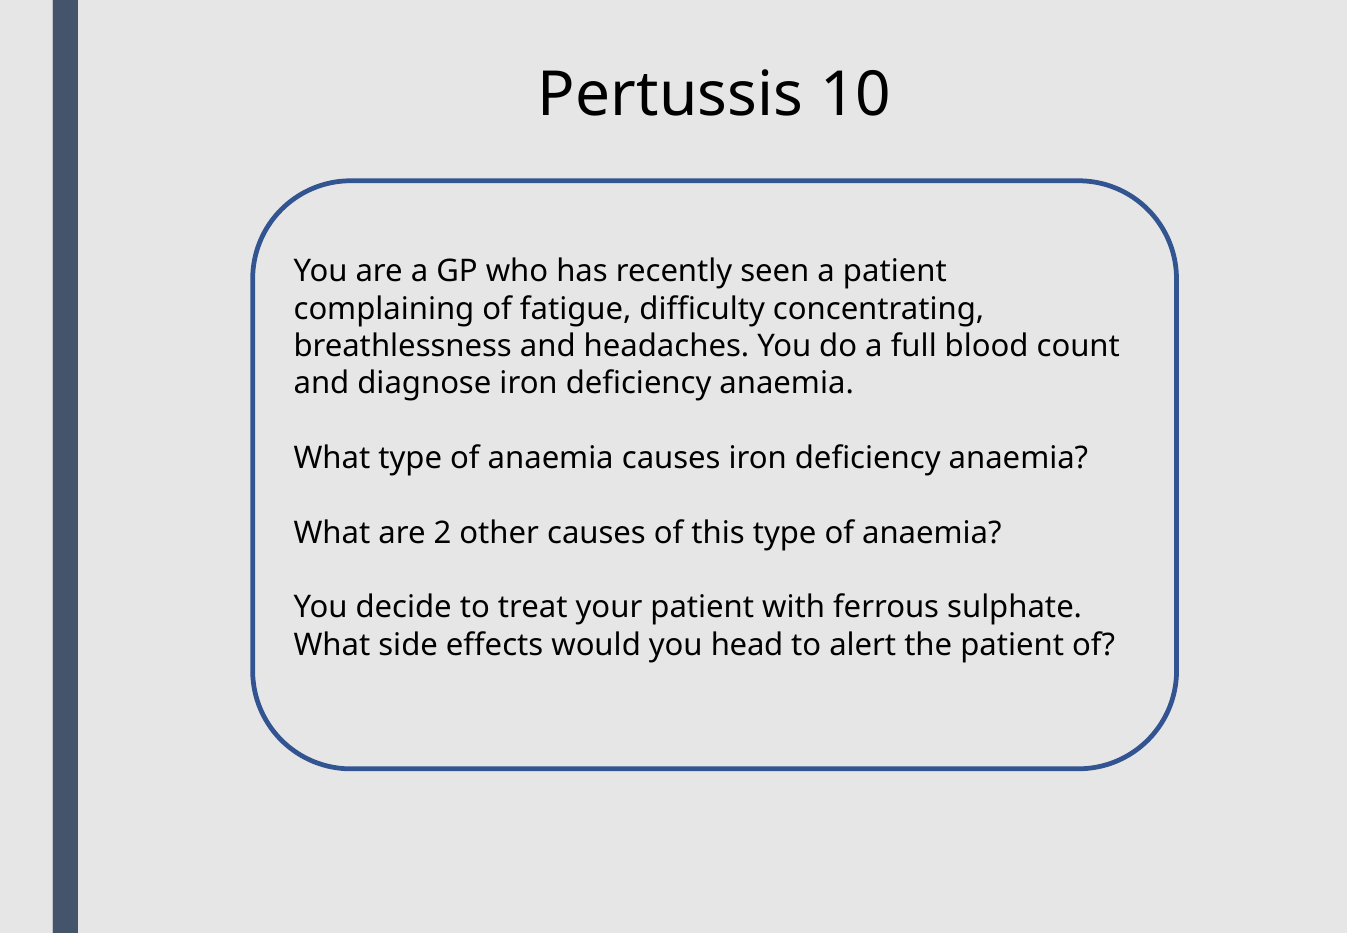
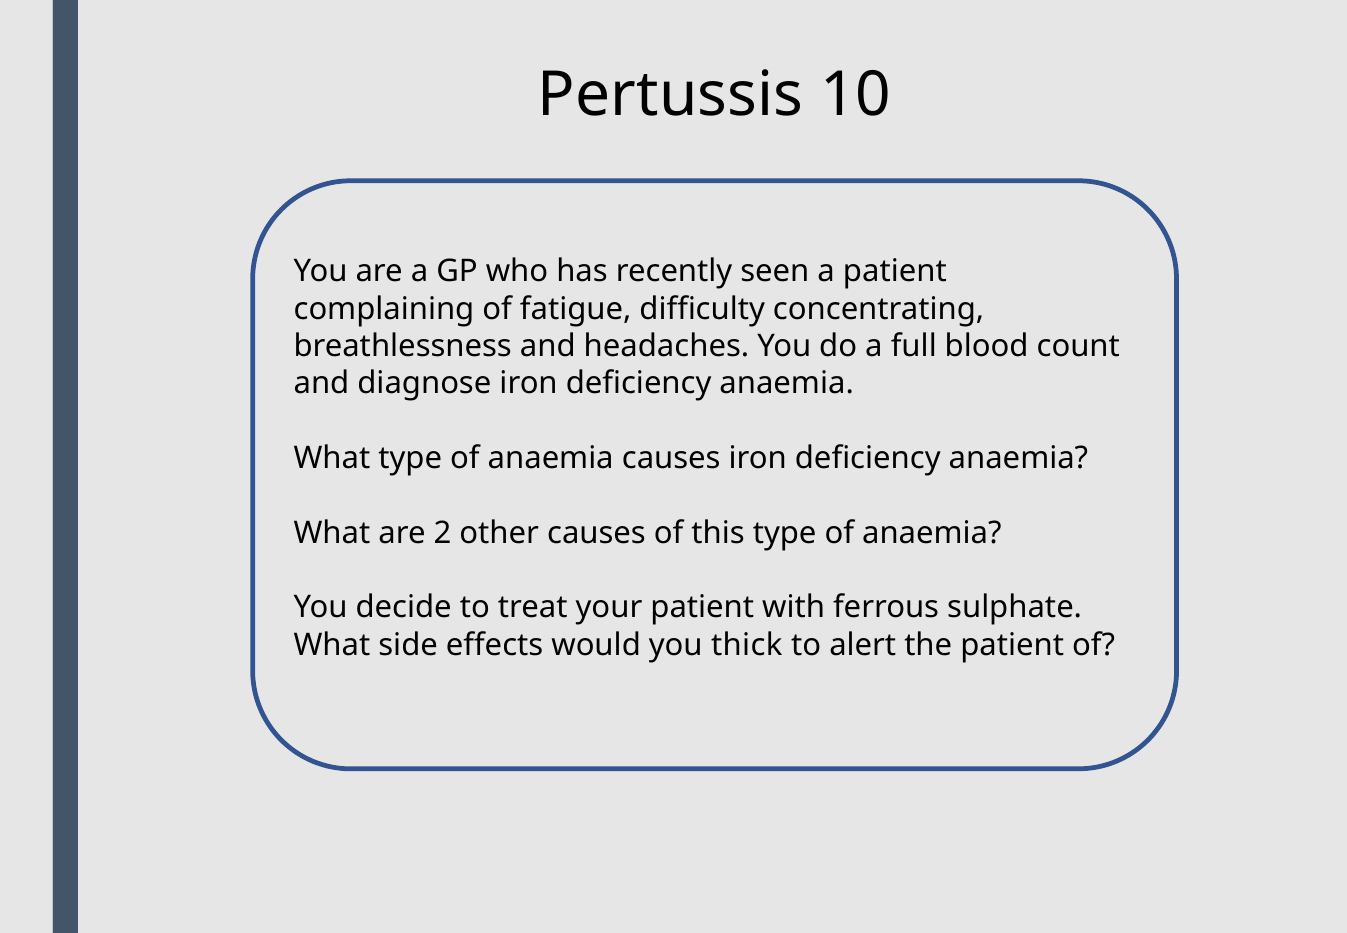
head: head -> thick
